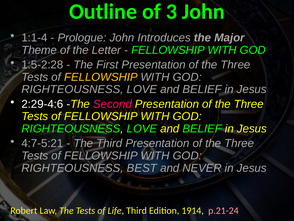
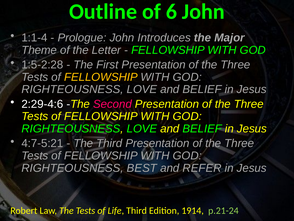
3: 3 -> 6
NEVER: NEVER -> REFER
p.21-24 colour: pink -> light green
